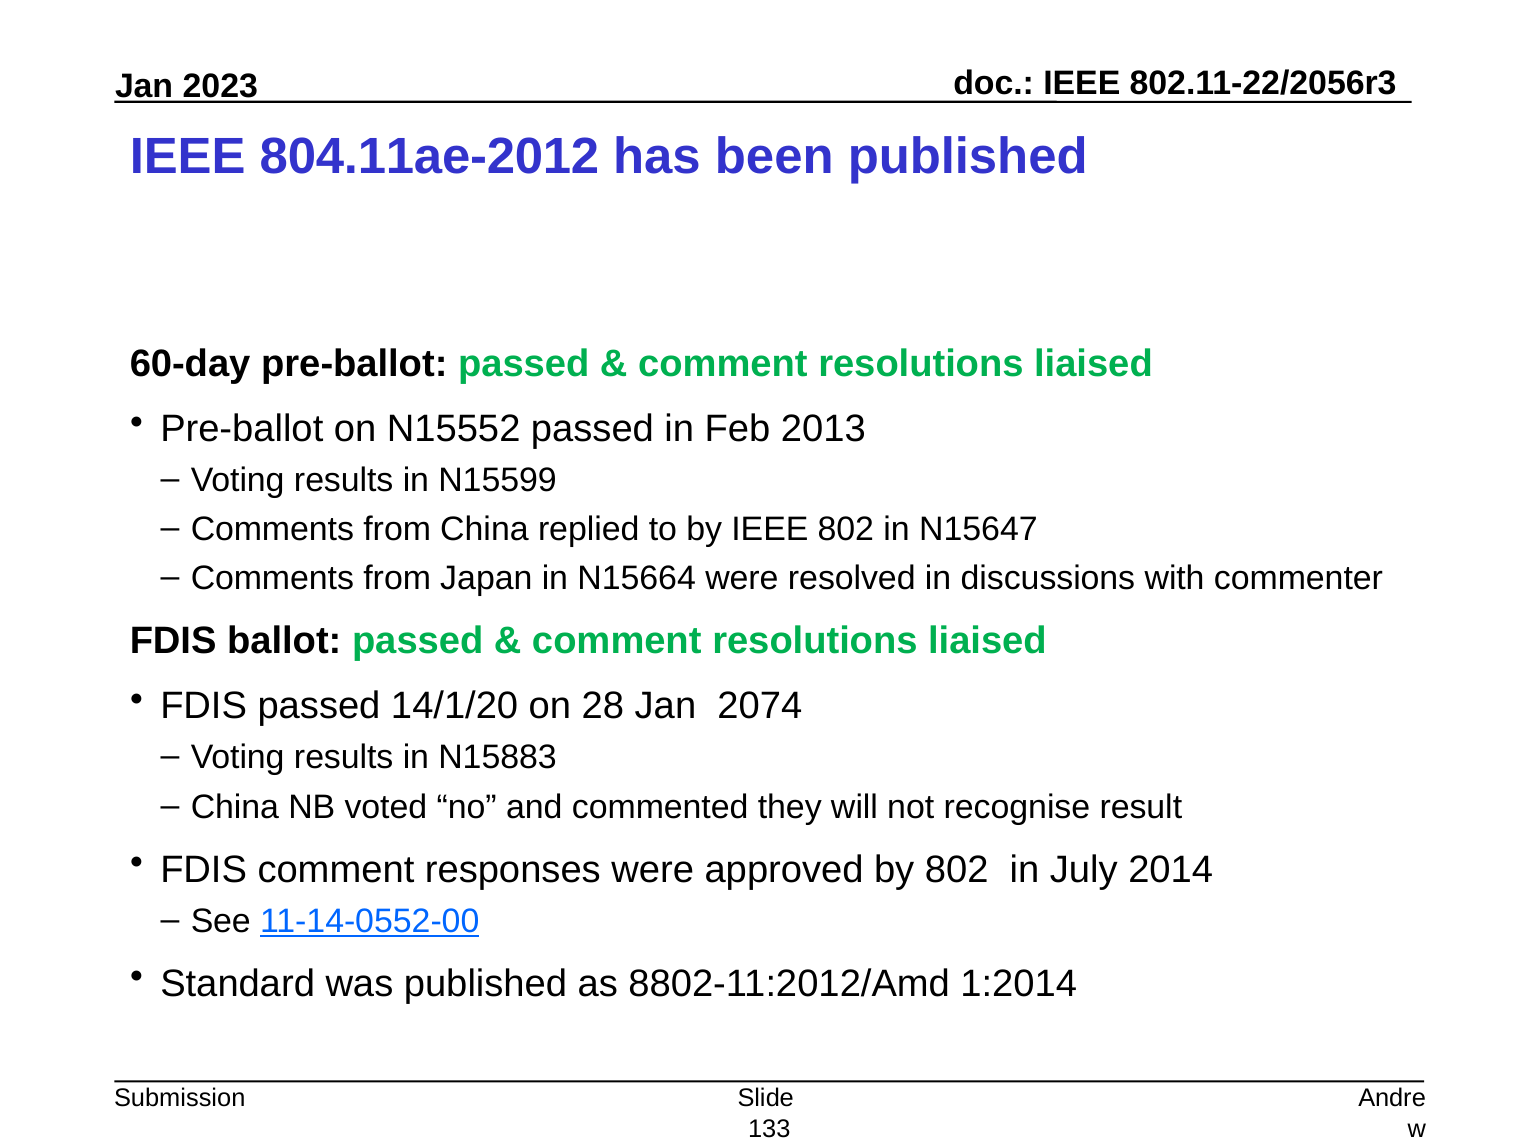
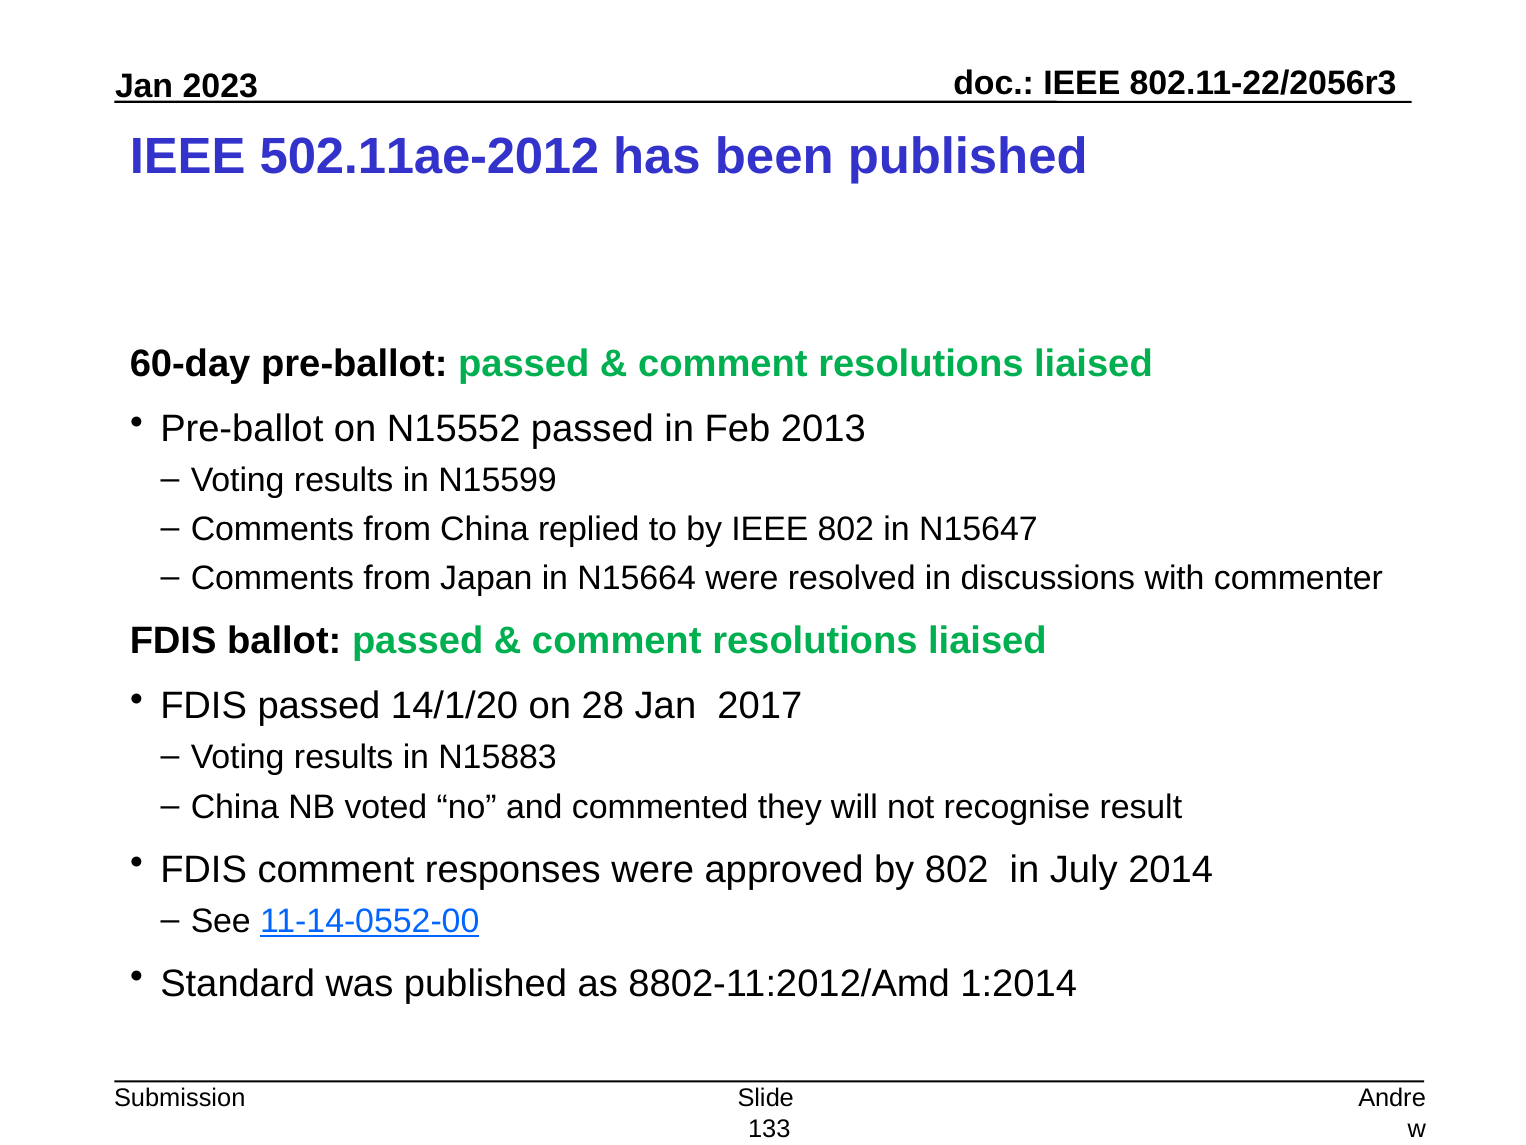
804.11ae-2012: 804.11ae-2012 -> 502.11ae-2012
2074: 2074 -> 2017
